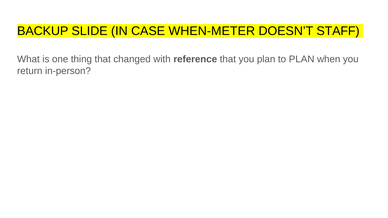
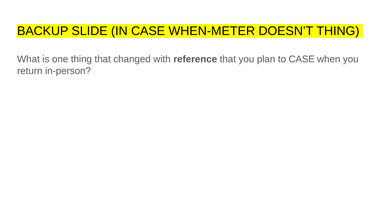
DOESN’T STAFF: STAFF -> THING
to PLAN: PLAN -> CASE
